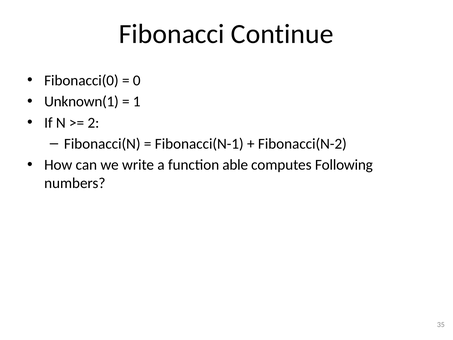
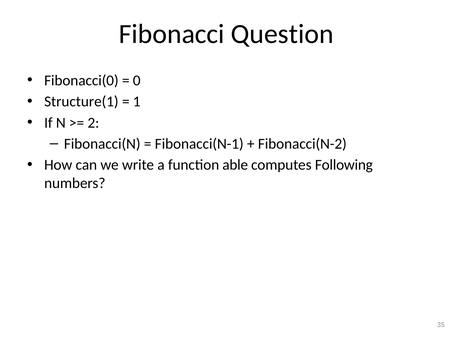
Continue: Continue -> Question
Unknown(1: Unknown(1 -> Structure(1
